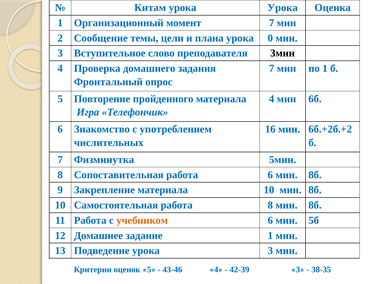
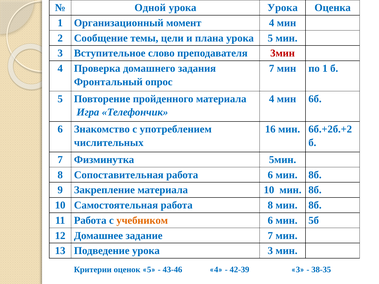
Китам: Китам -> Одной
момент 7: 7 -> 4
урока 0: 0 -> 5
3мин colour: black -> red
задание 1: 1 -> 7
